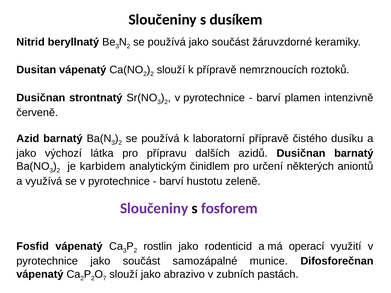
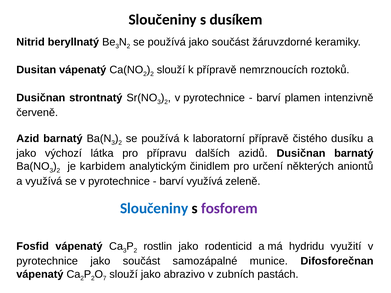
barví hustotu: hustotu -> využívá
Sloučeniny at (154, 209) colour: purple -> blue
operací: operací -> hydridu
